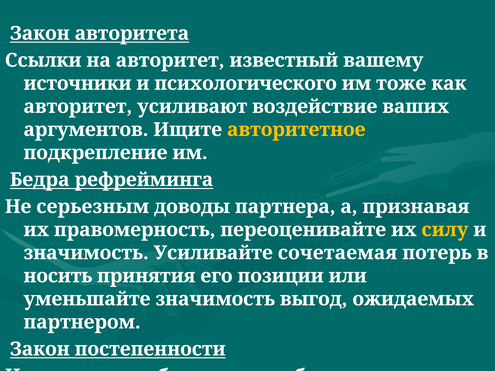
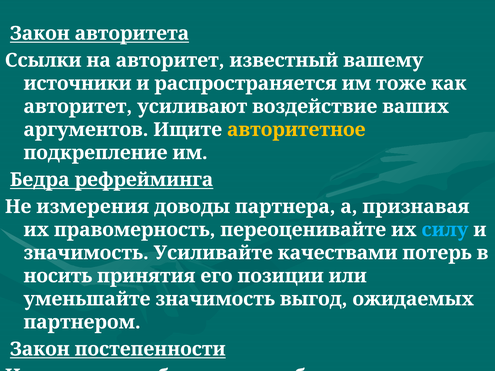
психологического: психологического -> распространяется
серьезным: серьезным -> измерения
силу colour: yellow -> light blue
сочетаемая: сочетаемая -> качествами
